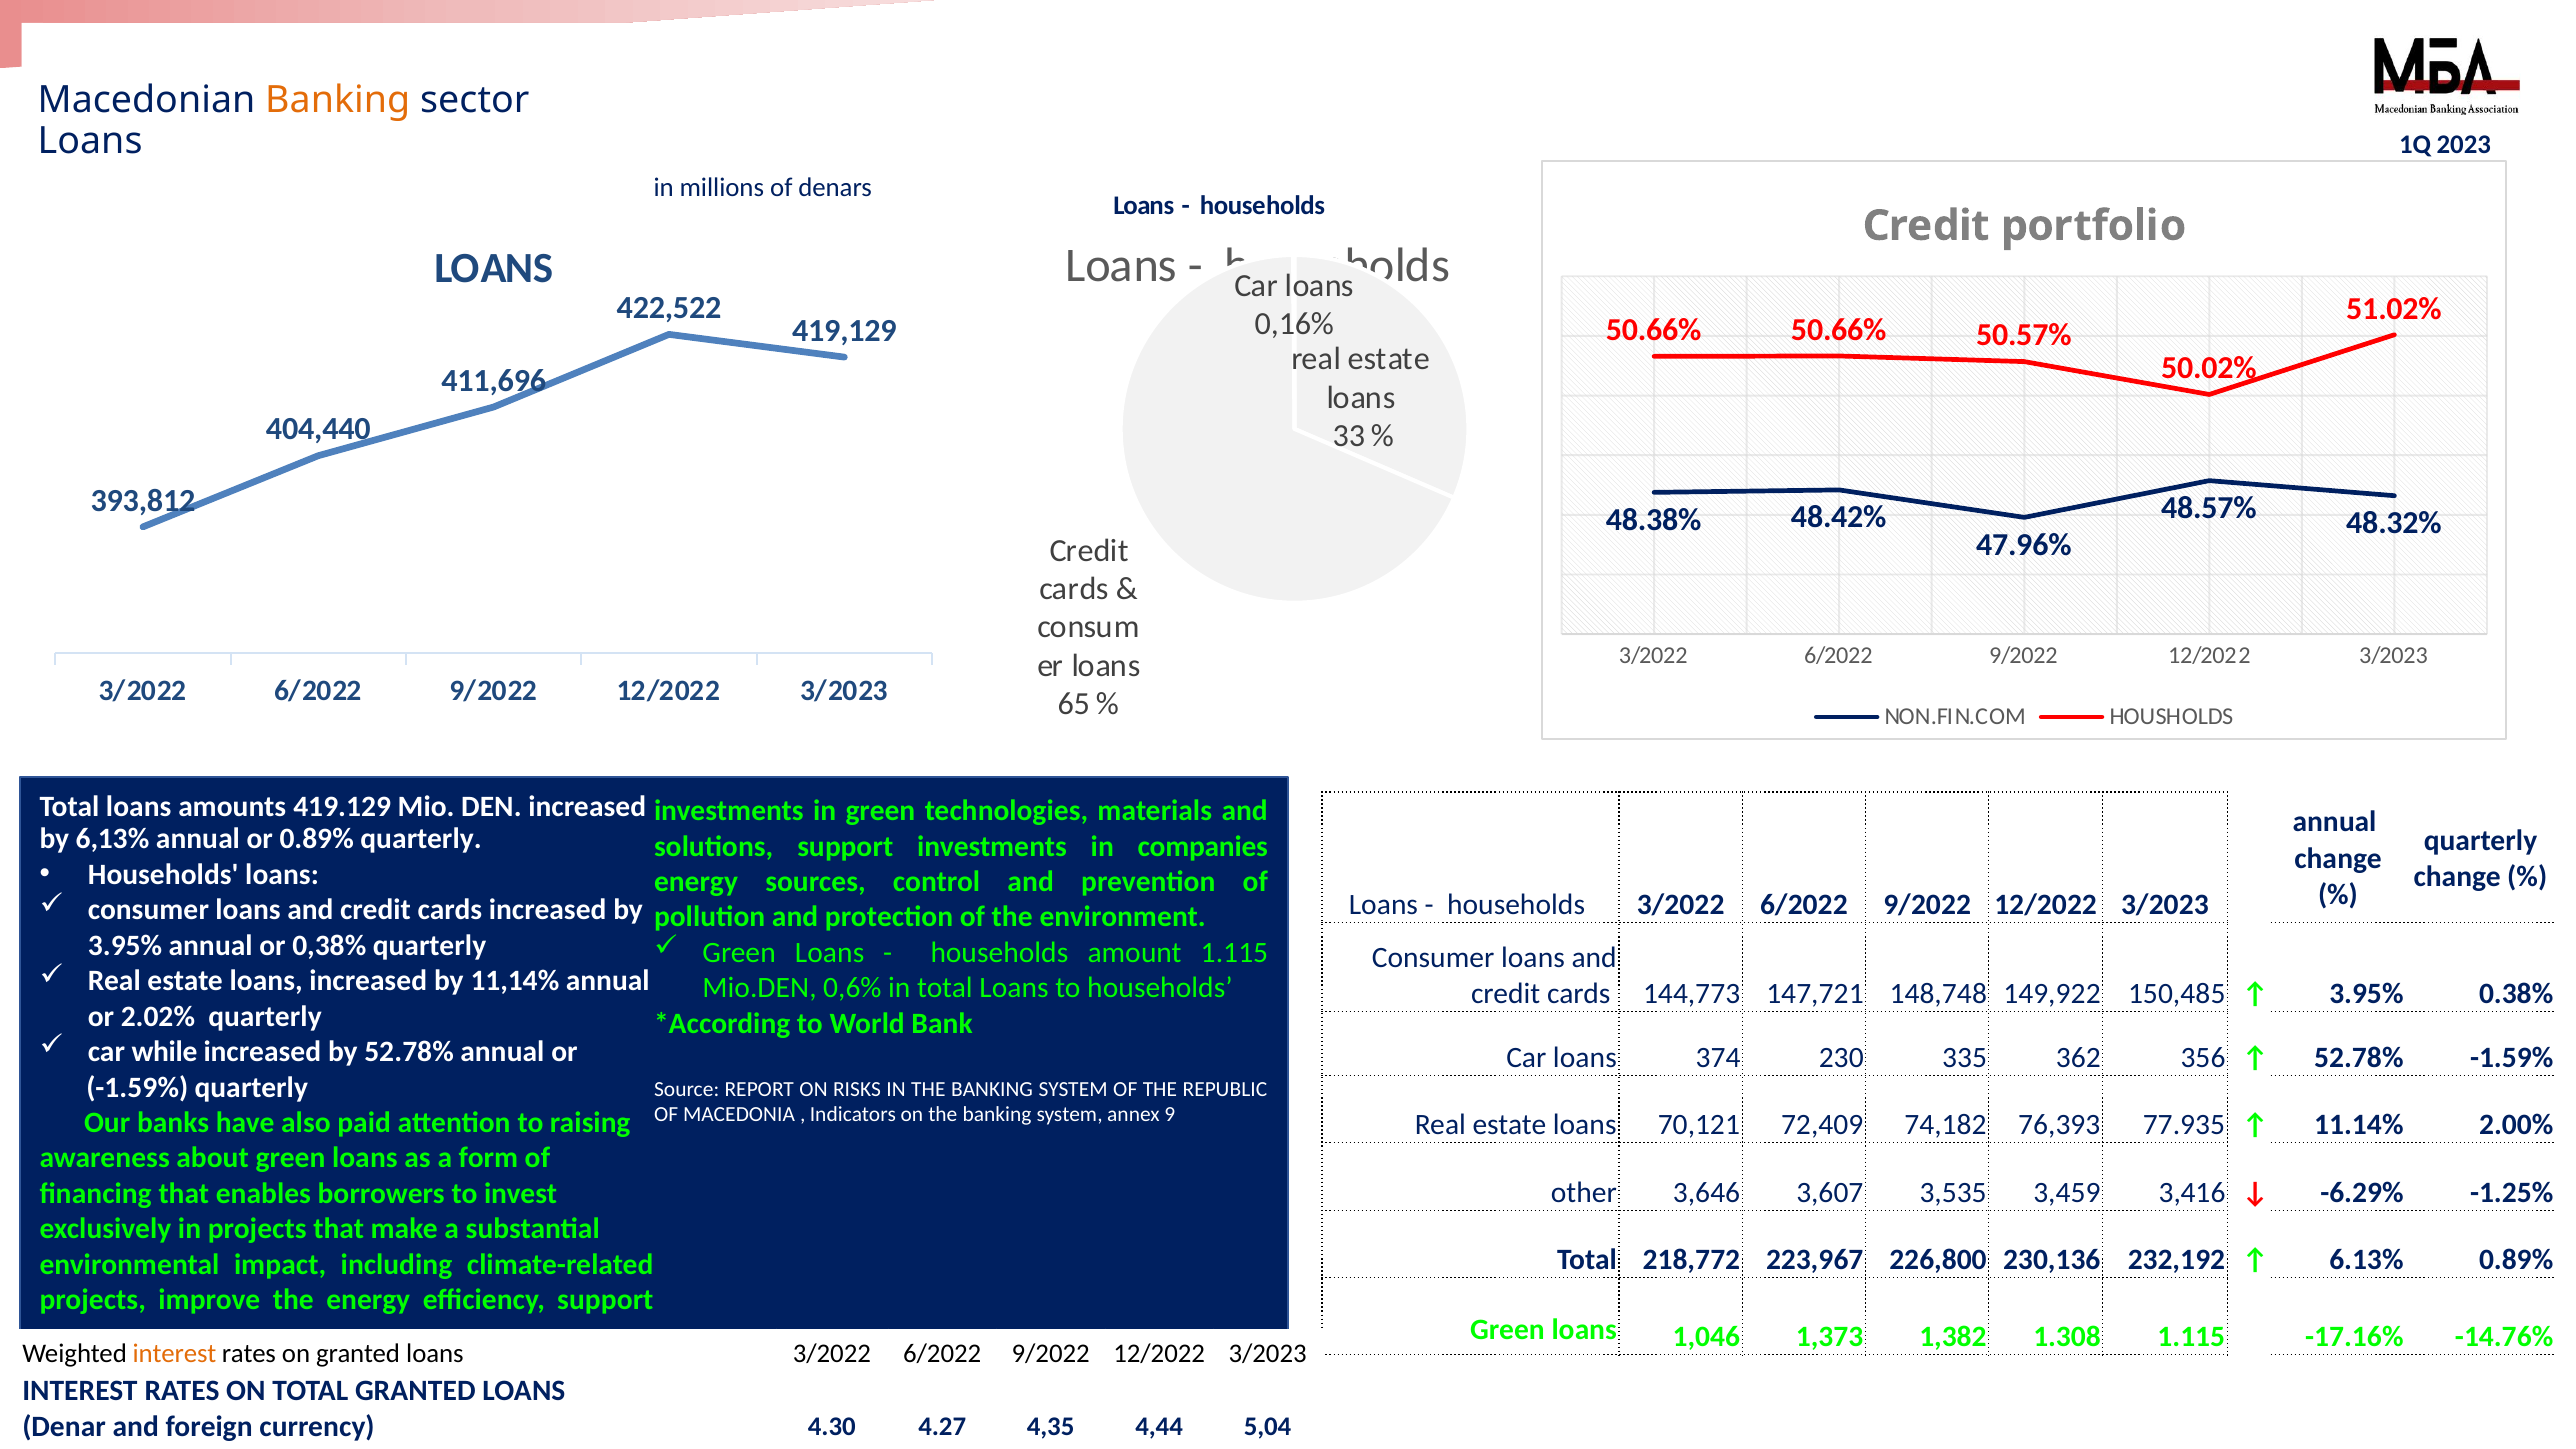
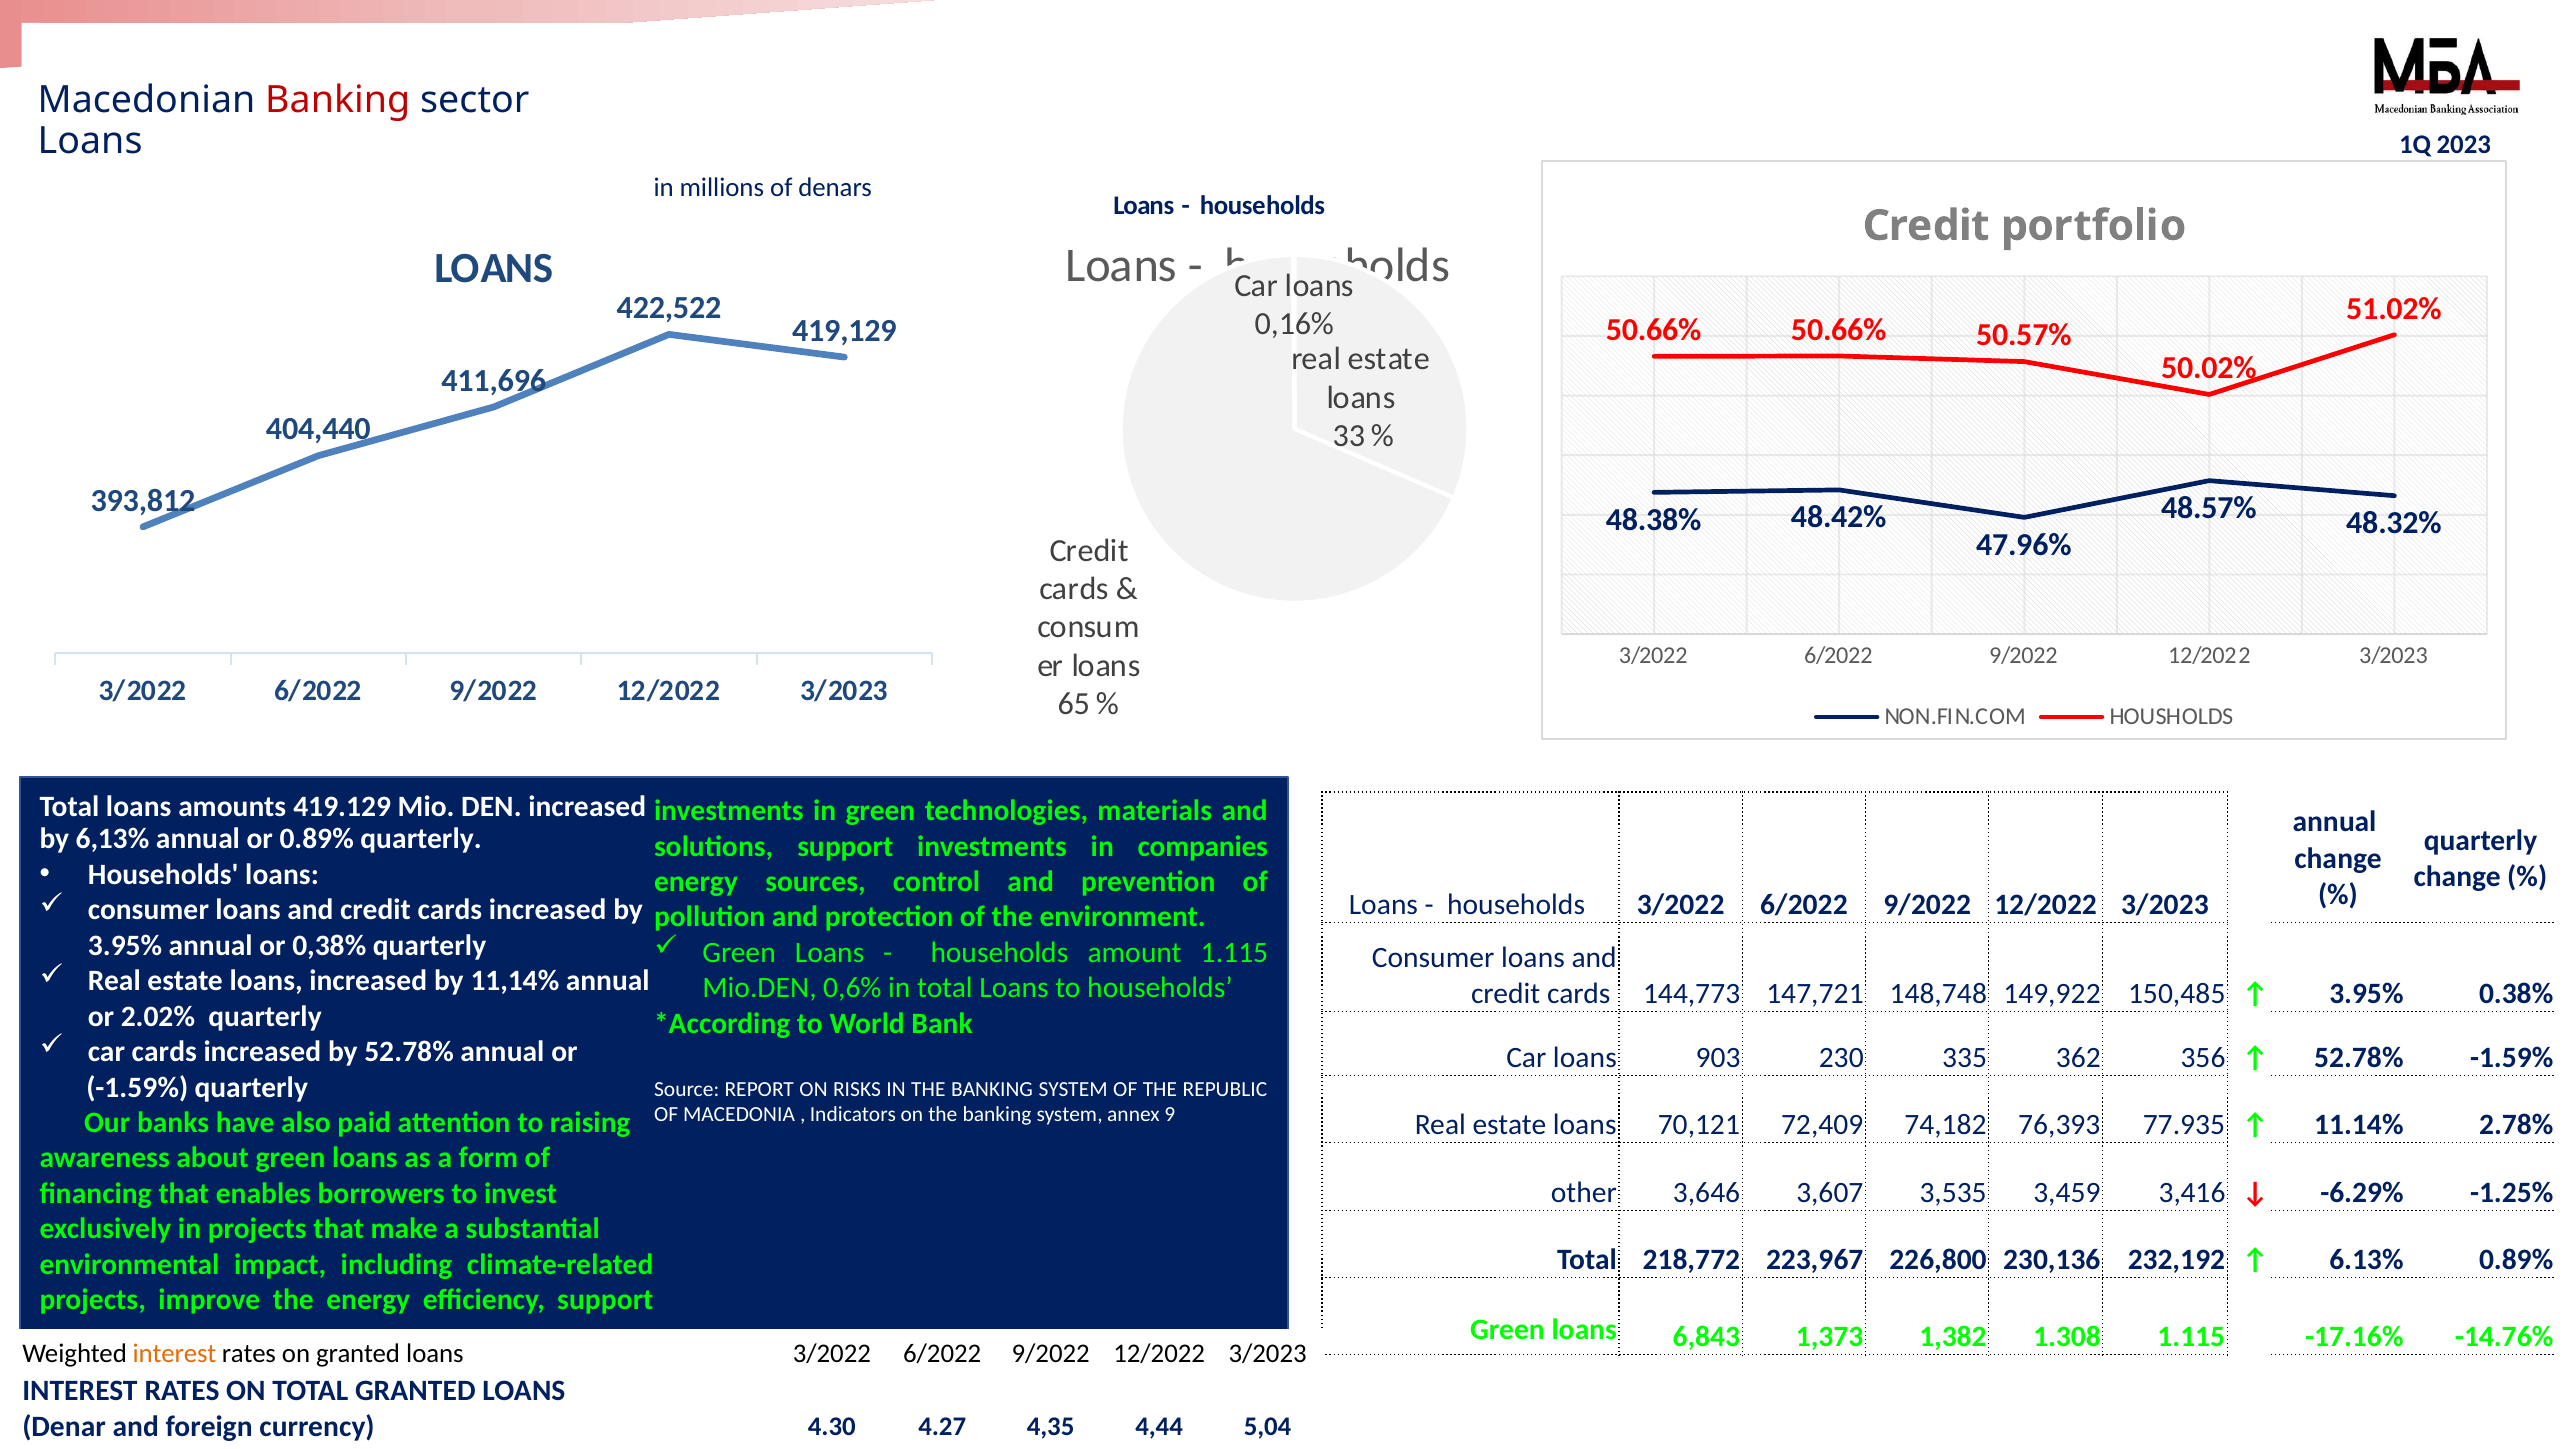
Banking at (338, 100) colour: orange -> red
car while: while -> cards
374: 374 -> 903
2.00%: 2.00% -> 2.78%
1,046: 1,046 -> 6,843
